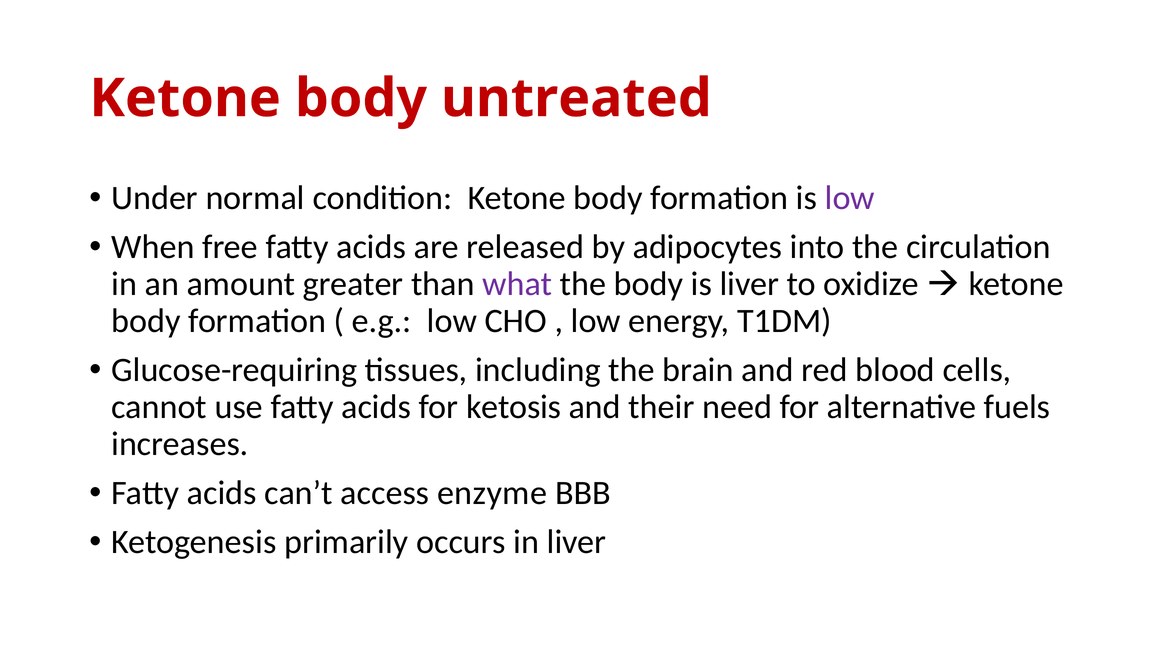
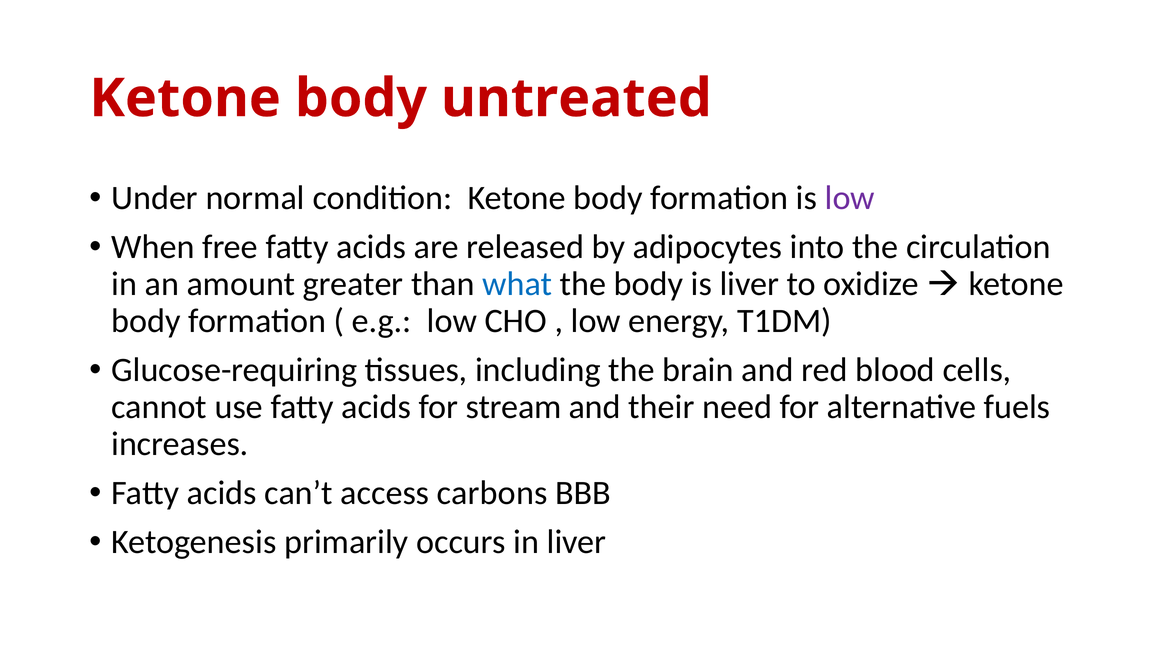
what colour: purple -> blue
ketosis: ketosis -> stream
enzyme: enzyme -> carbons
